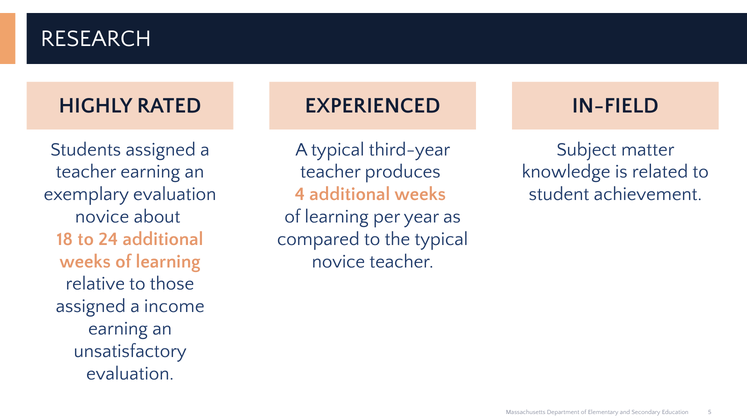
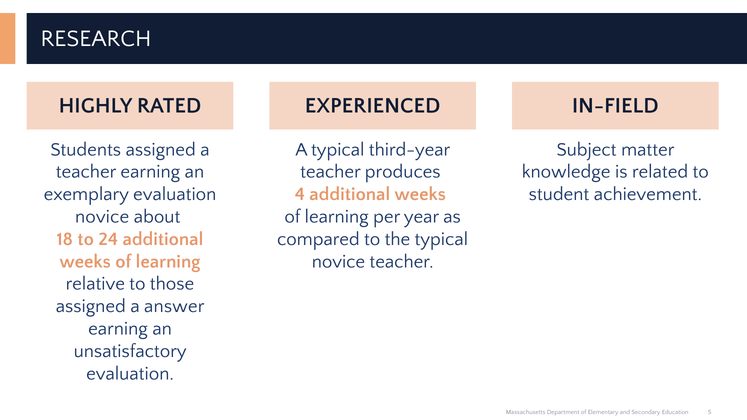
income: income -> answer
